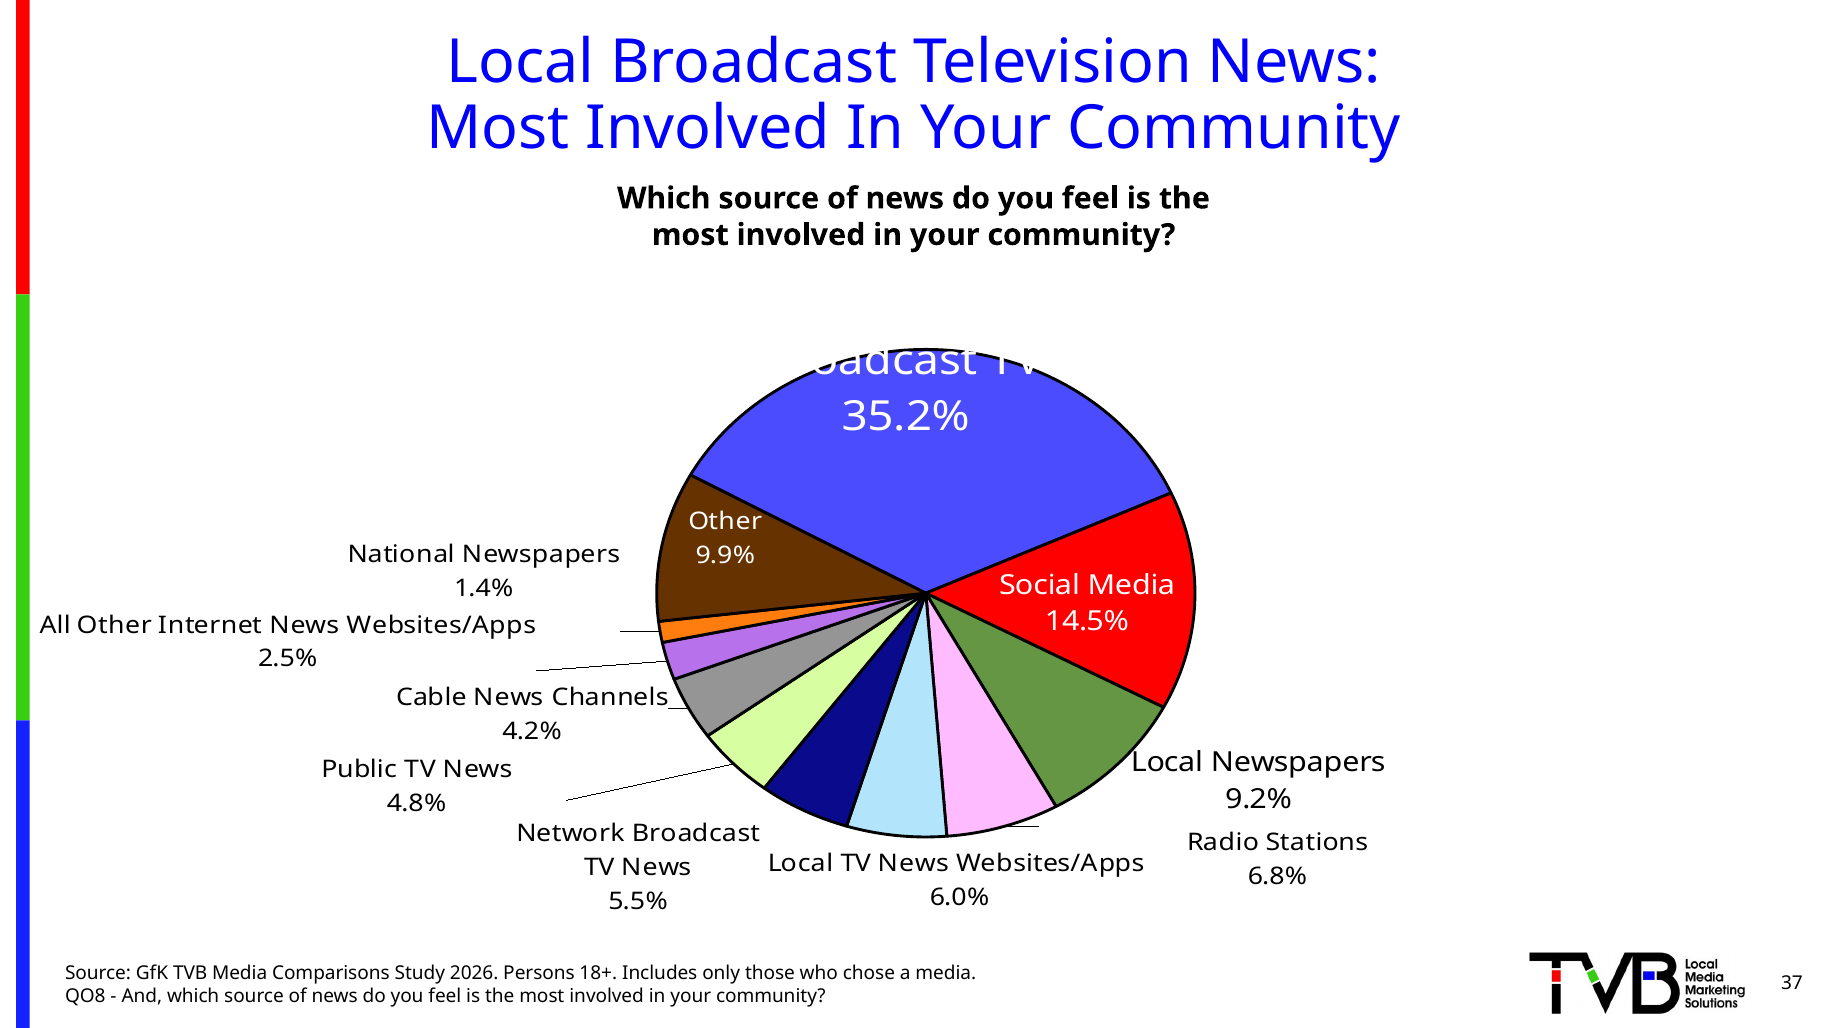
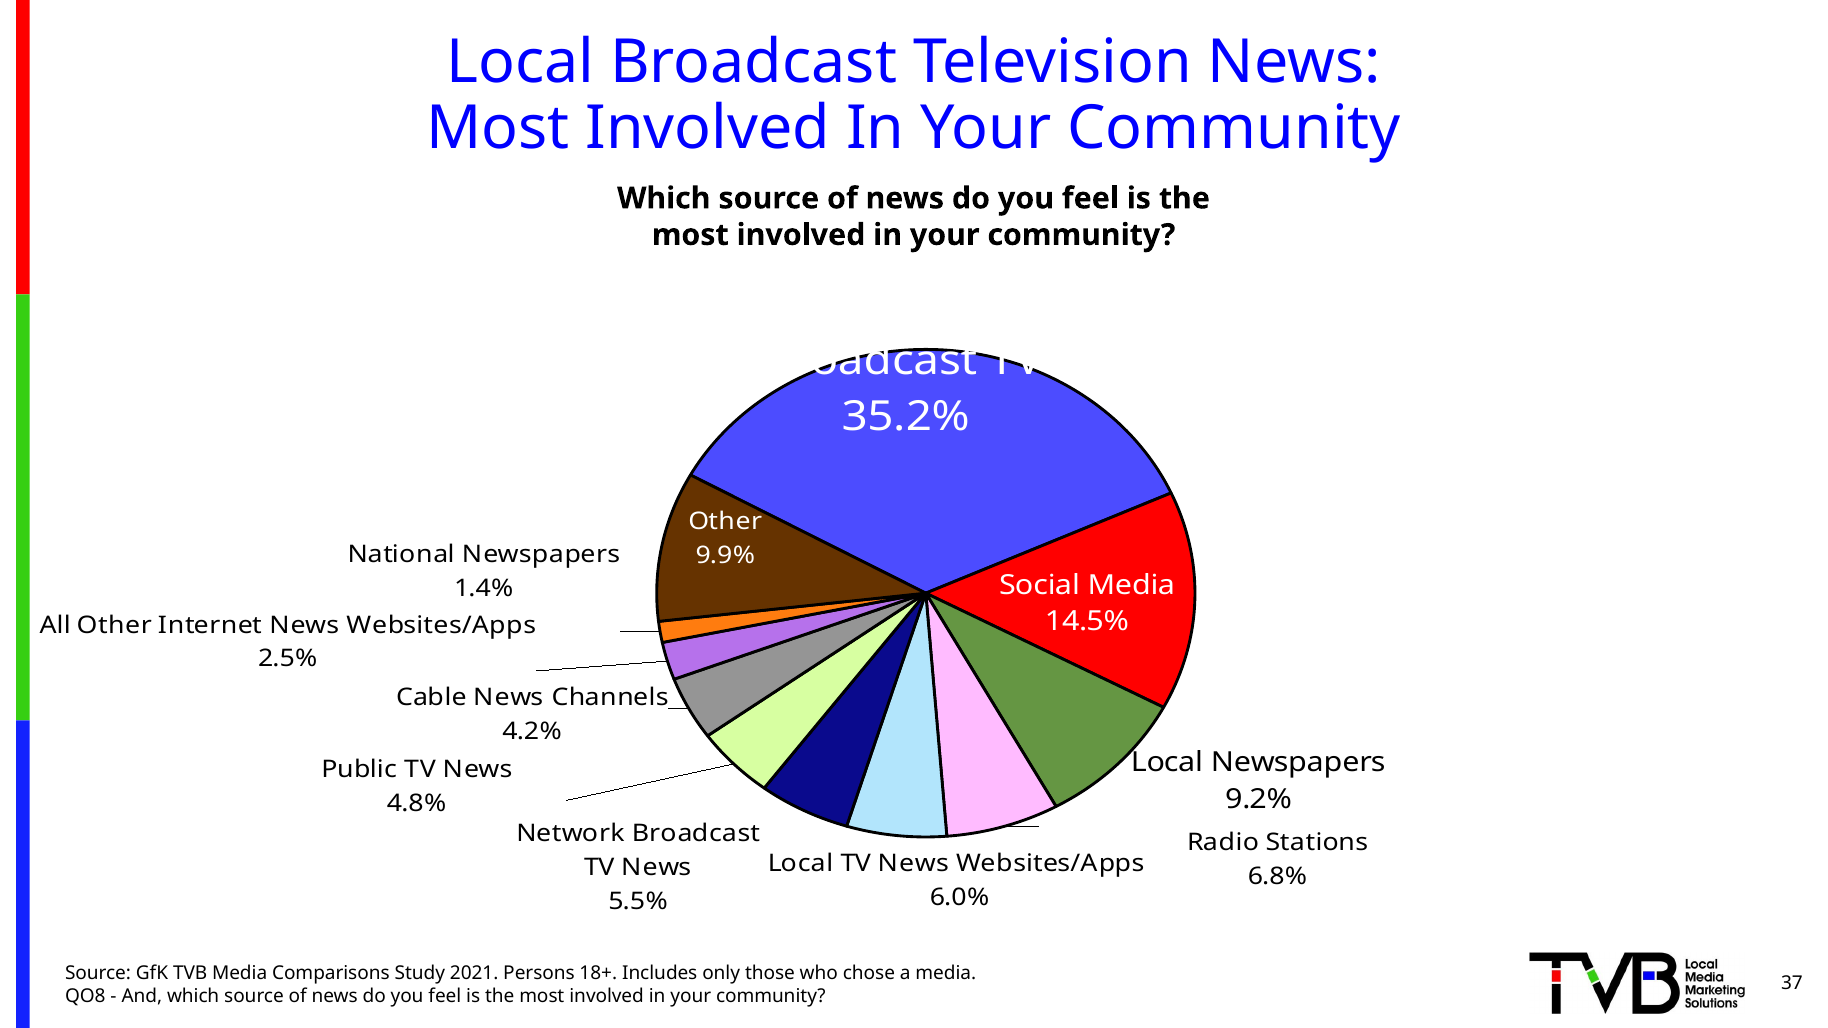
2026: 2026 -> 2021
